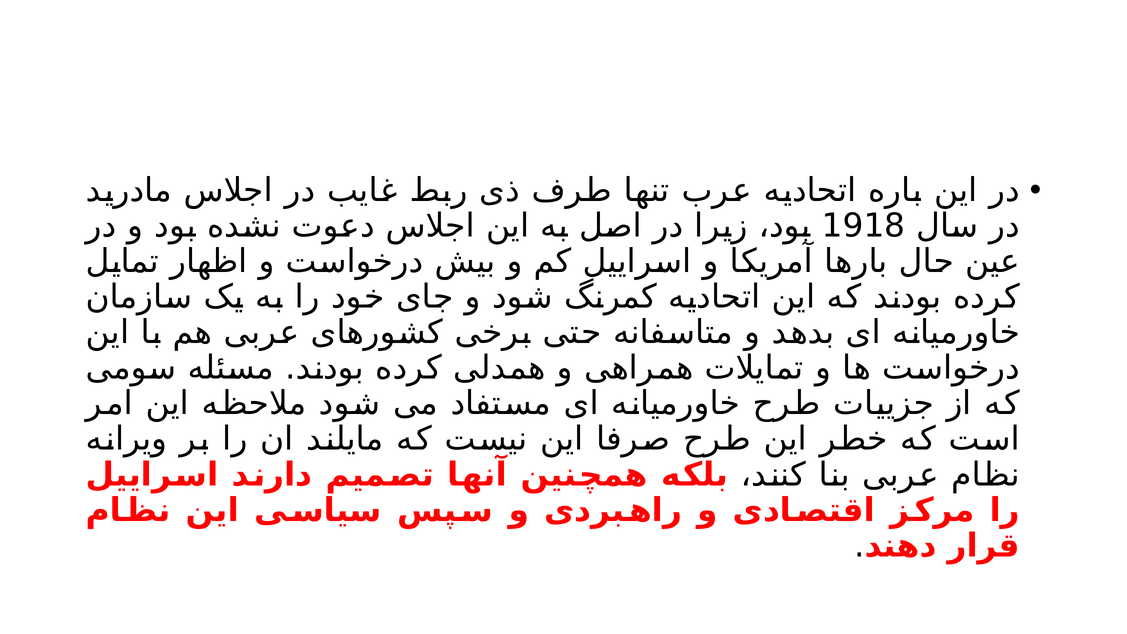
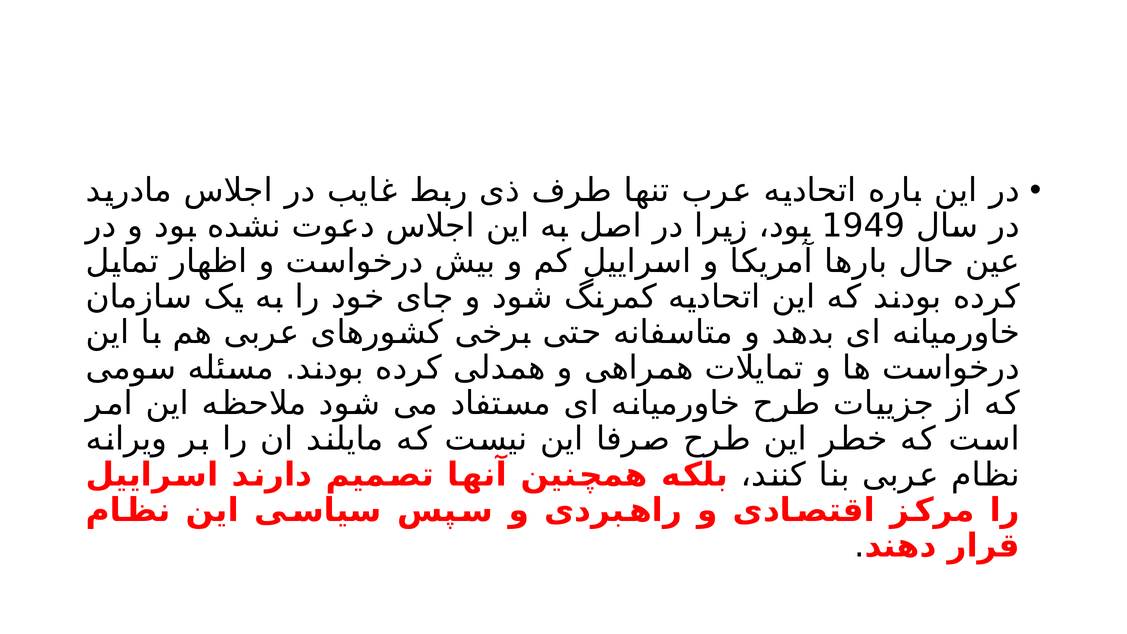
1918: 1918 -> 1949
